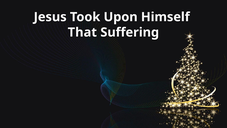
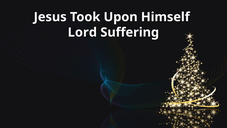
That: That -> Lord
